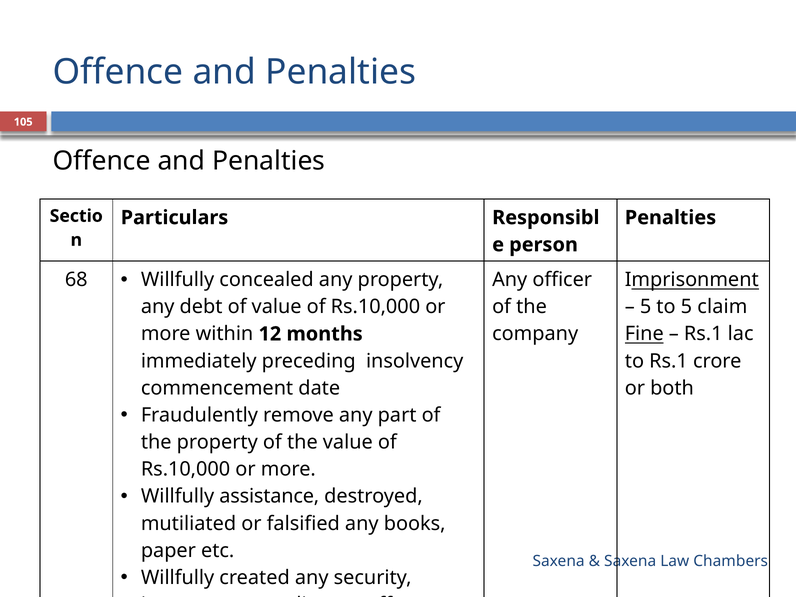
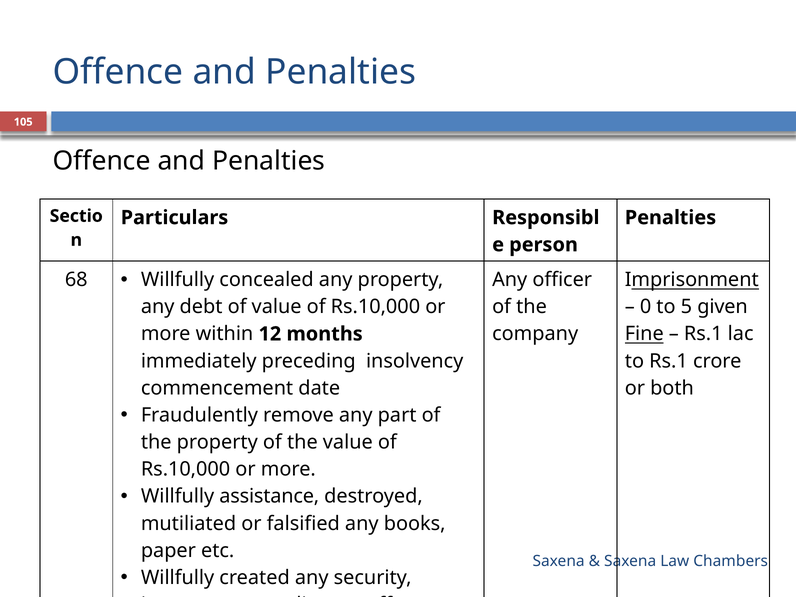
5 at (646, 307): 5 -> 0
claim: claim -> given
